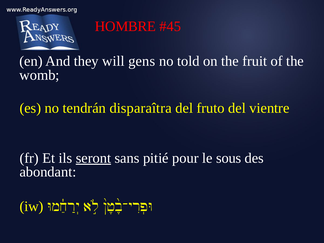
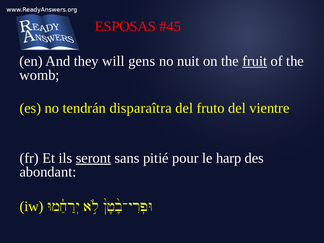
HOMBRE: HOMBRE -> ESPOSAS
told: told -> nuit
fruit underline: none -> present
sous: sous -> harp
